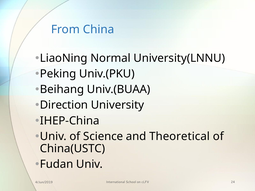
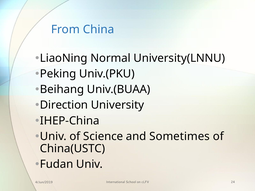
Theoretical: Theoretical -> Sometimes
